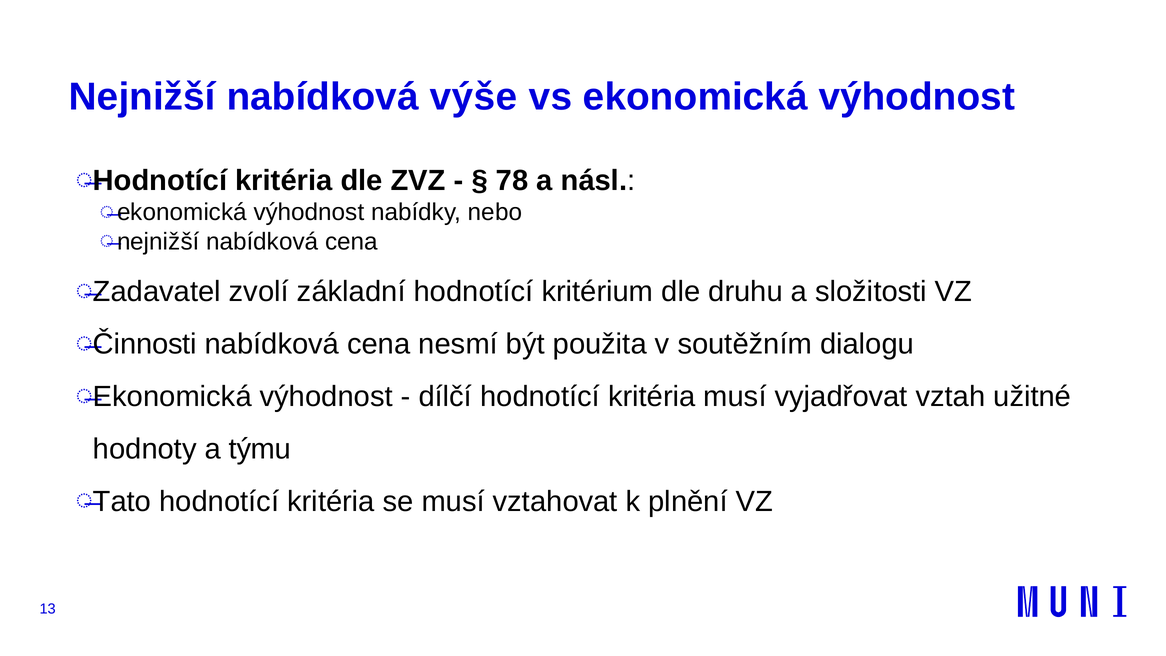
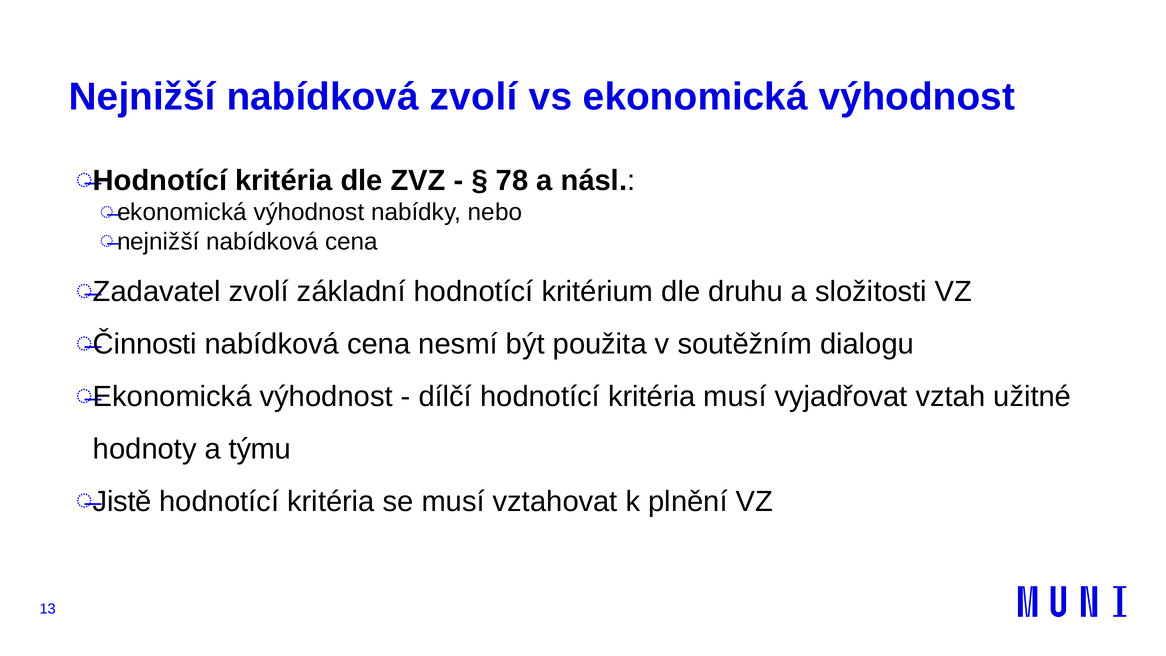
nabídková výše: výše -> zvolí
Tato: Tato -> Jistě
